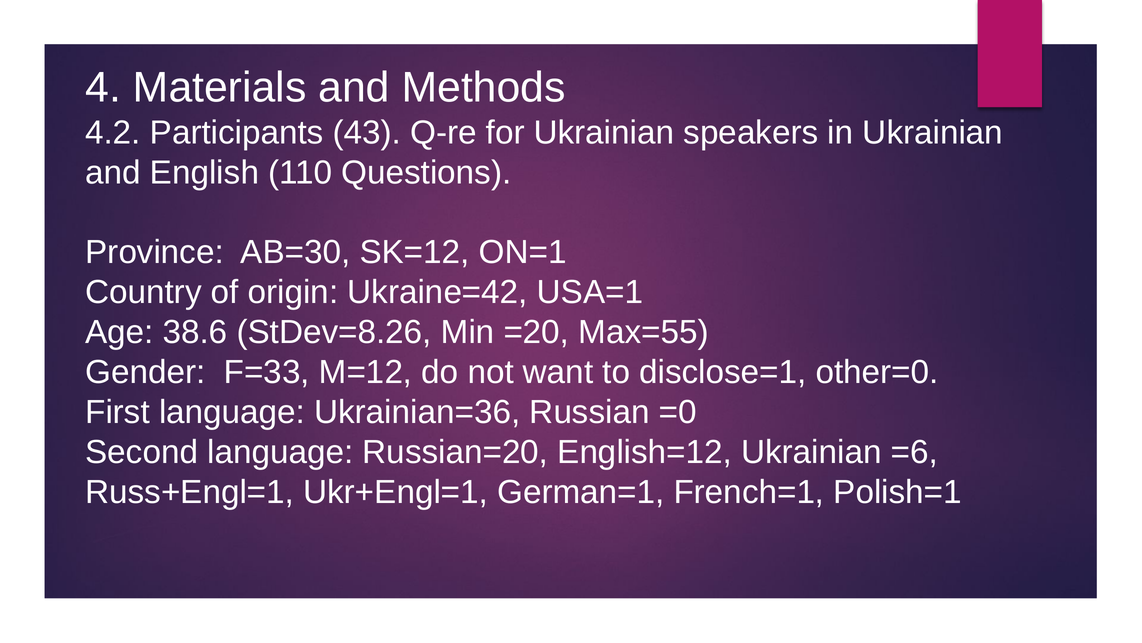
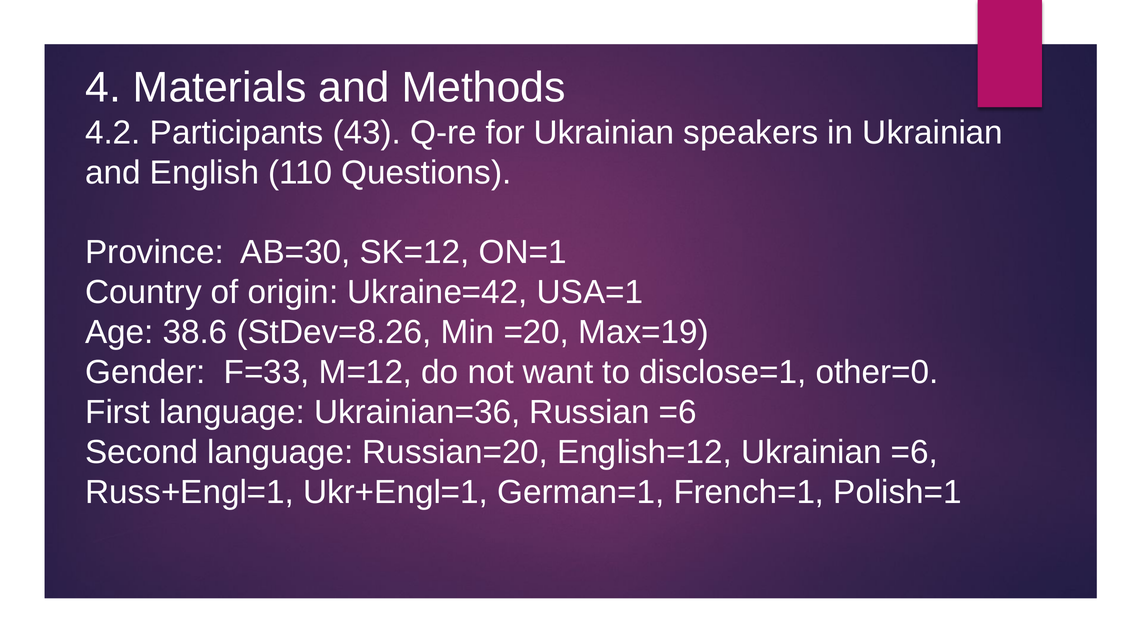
Max=55: Max=55 -> Max=19
Russian =0: =0 -> =6
